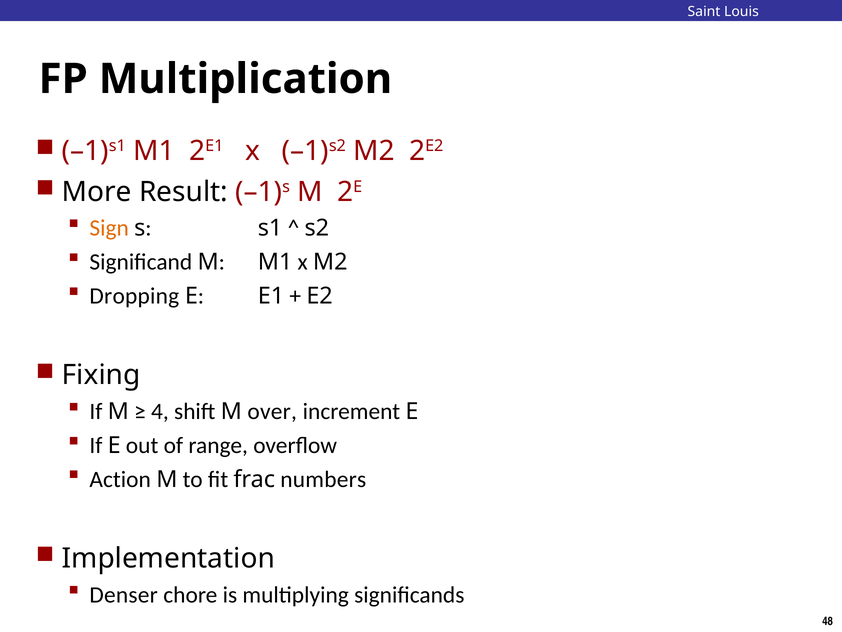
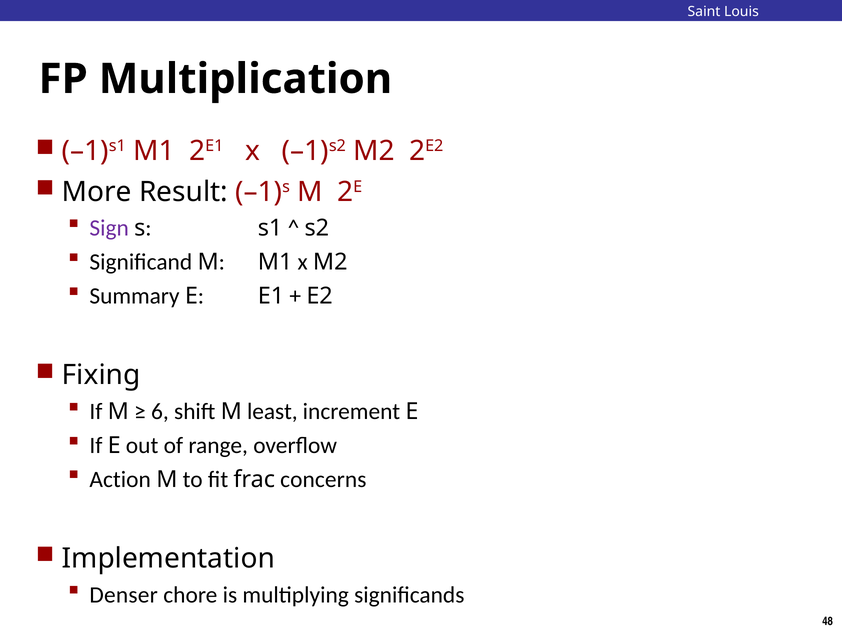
Sign colour: orange -> purple
Dropping: Dropping -> Summary
4: 4 -> 6
over: over -> least
numbers: numbers -> concerns
